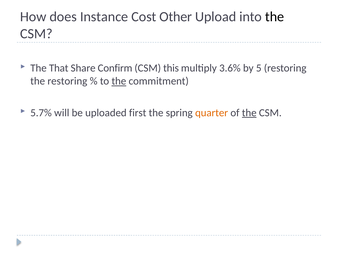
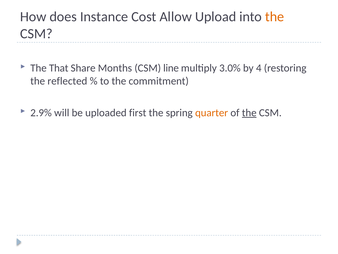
Other: Other -> Allow
the at (275, 17) colour: black -> orange
Confirm: Confirm -> Months
this: this -> line
3.6%: 3.6% -> 3.0%
5: 5 -> 4
the restoring: restoring -> reflected
the at (119, 81) underline: present -> none
5.7%: 5.7% -> 2.9%
